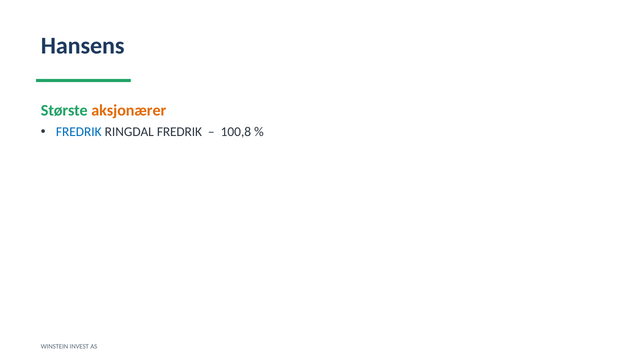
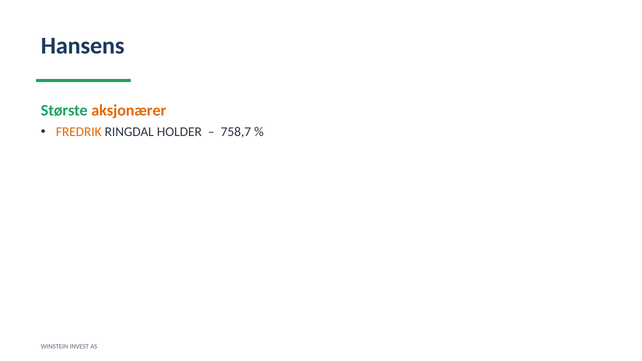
FREDRIK at (79, 132) colour: blue -> orange
RINGDAL FREDRIK: FREDRIK -> HOLDER
100,8: 100,8 -> 758,7
